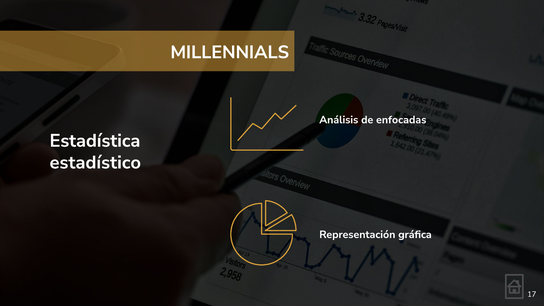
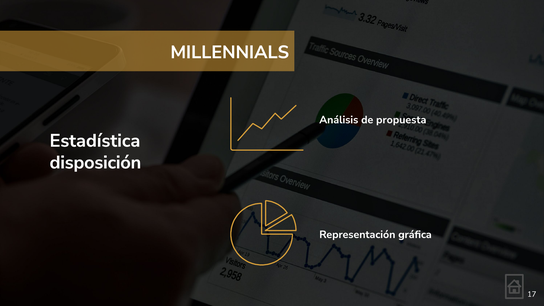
enfocadas: enfocadas -> propuesta
estadístico: estadístico -> disposición
